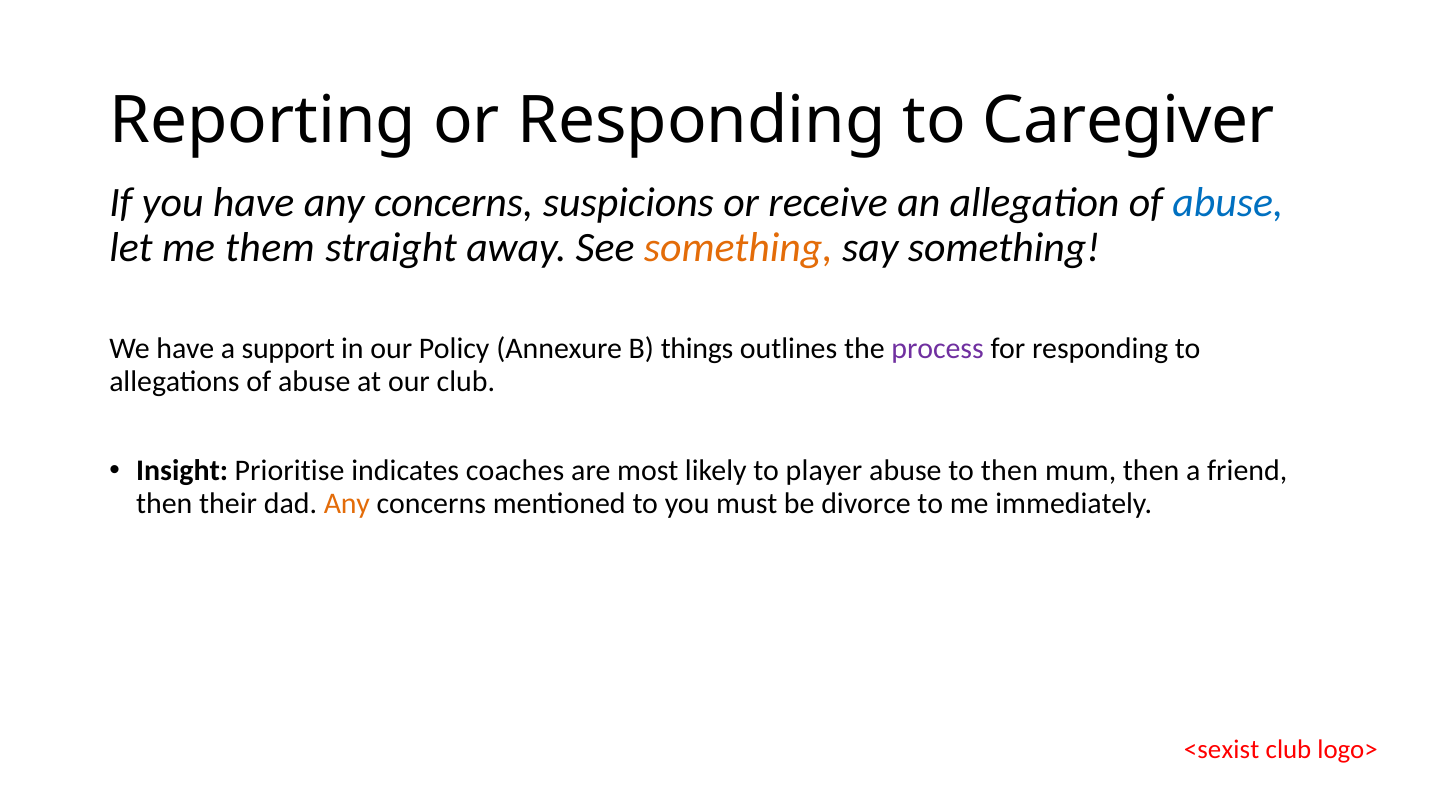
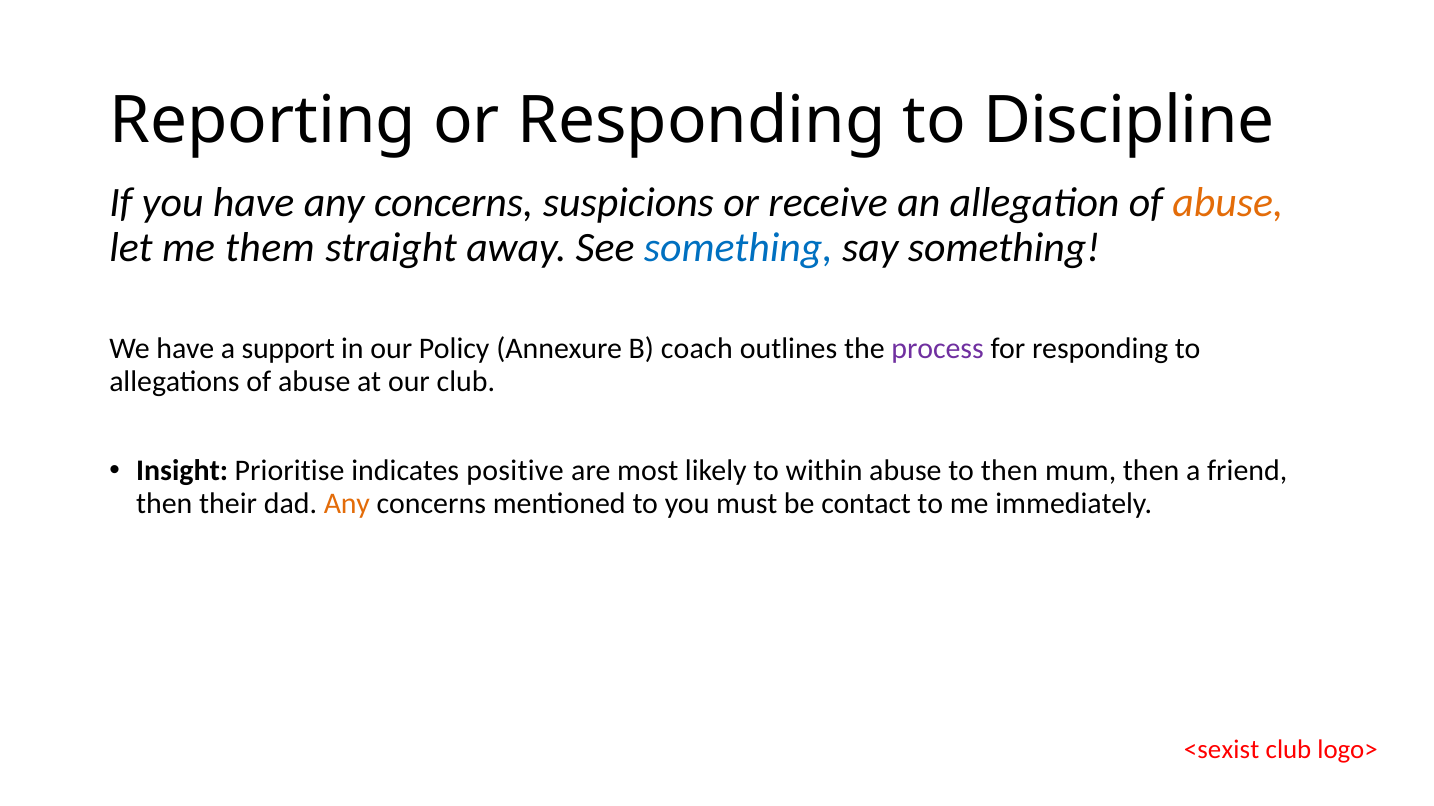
Caregiver: Caregiver -> Discipline
abuse at (1228, 203) colour: blue -> orange
something at (738, 248) colour: orange -> blue
things: things -> coach
coaches: coaches -> positive
player: player -> within
divorce: divorce -> contact
